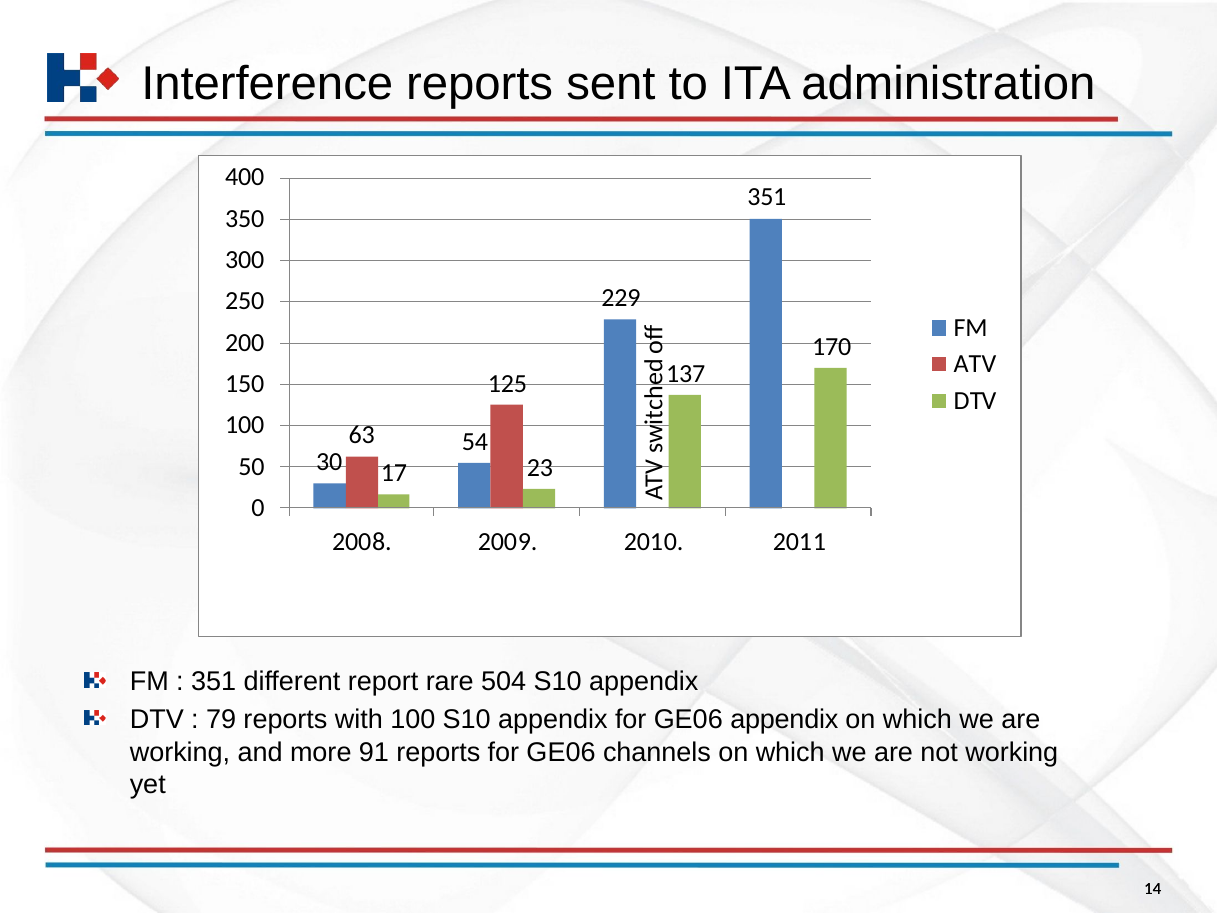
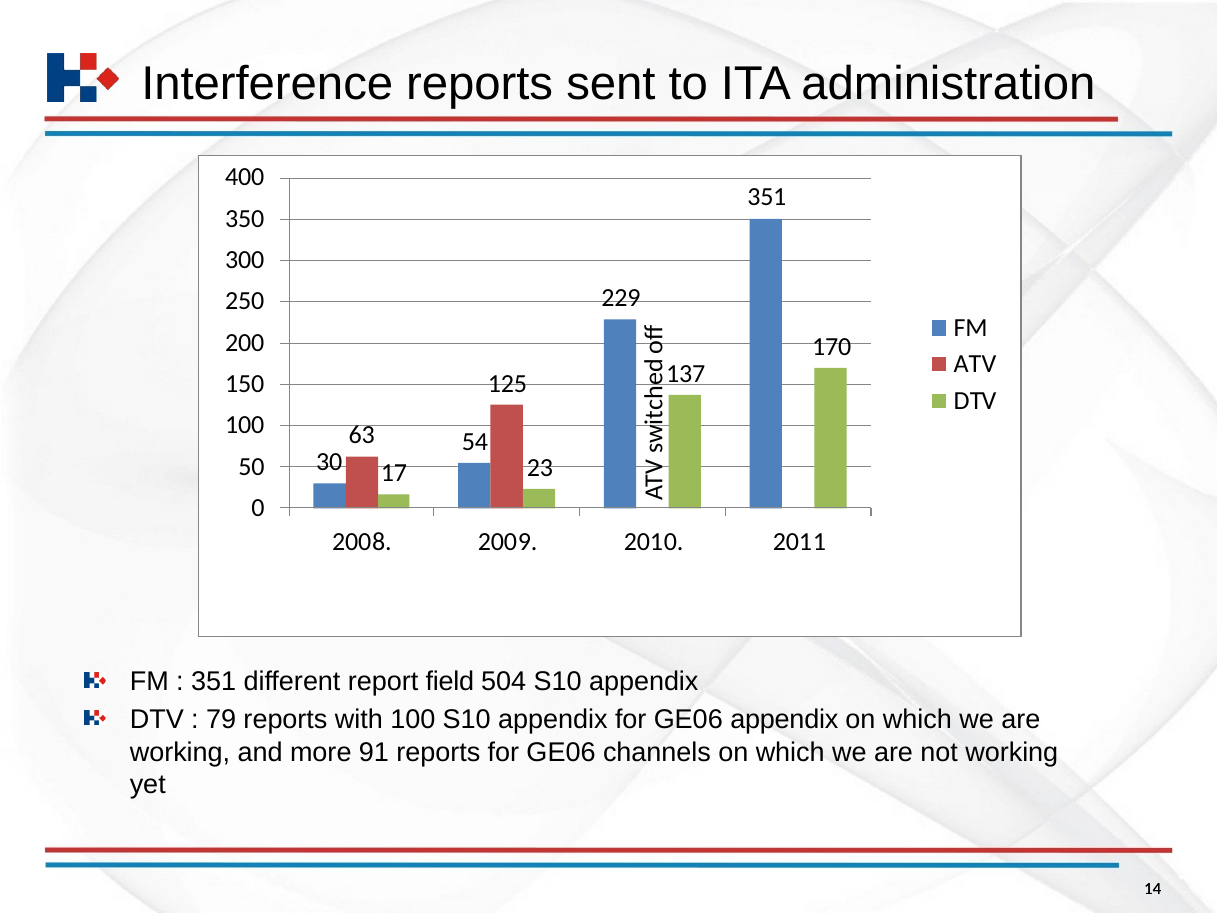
rare: rare -> field
